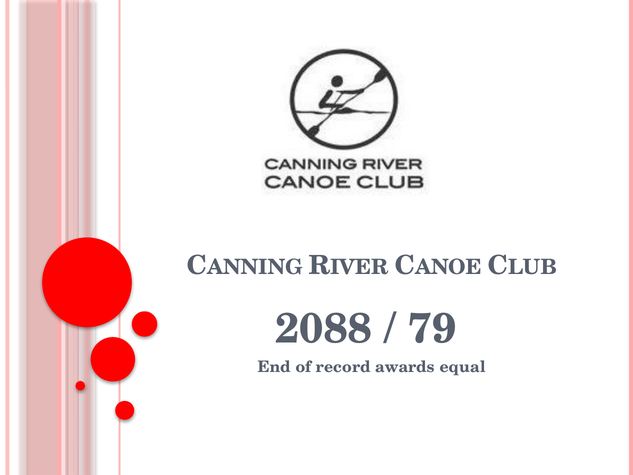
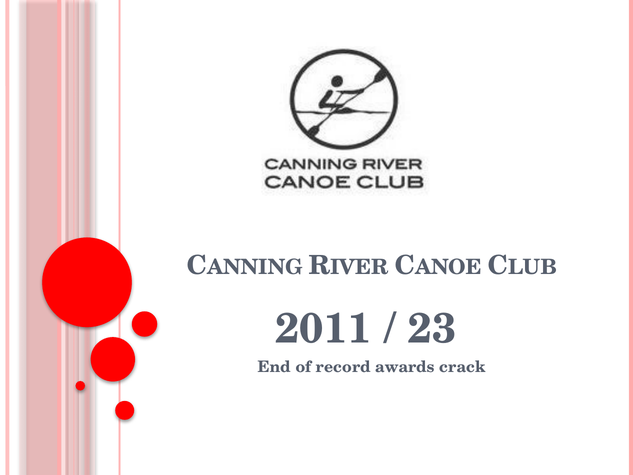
2088: 2088 -> 2011
79: 79 -> 23
equal: equal -> crack
